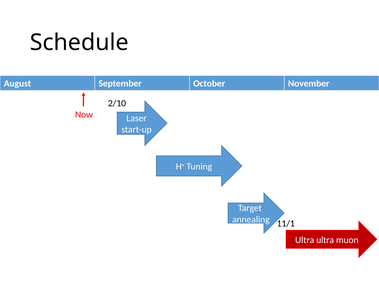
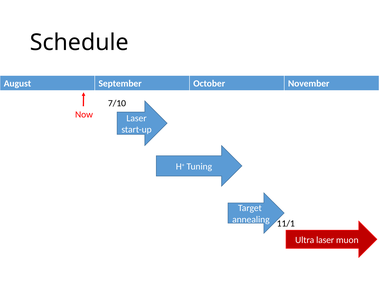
2/10: 2/10 -> 7/10
Ultra ultra: ultra -> laser
